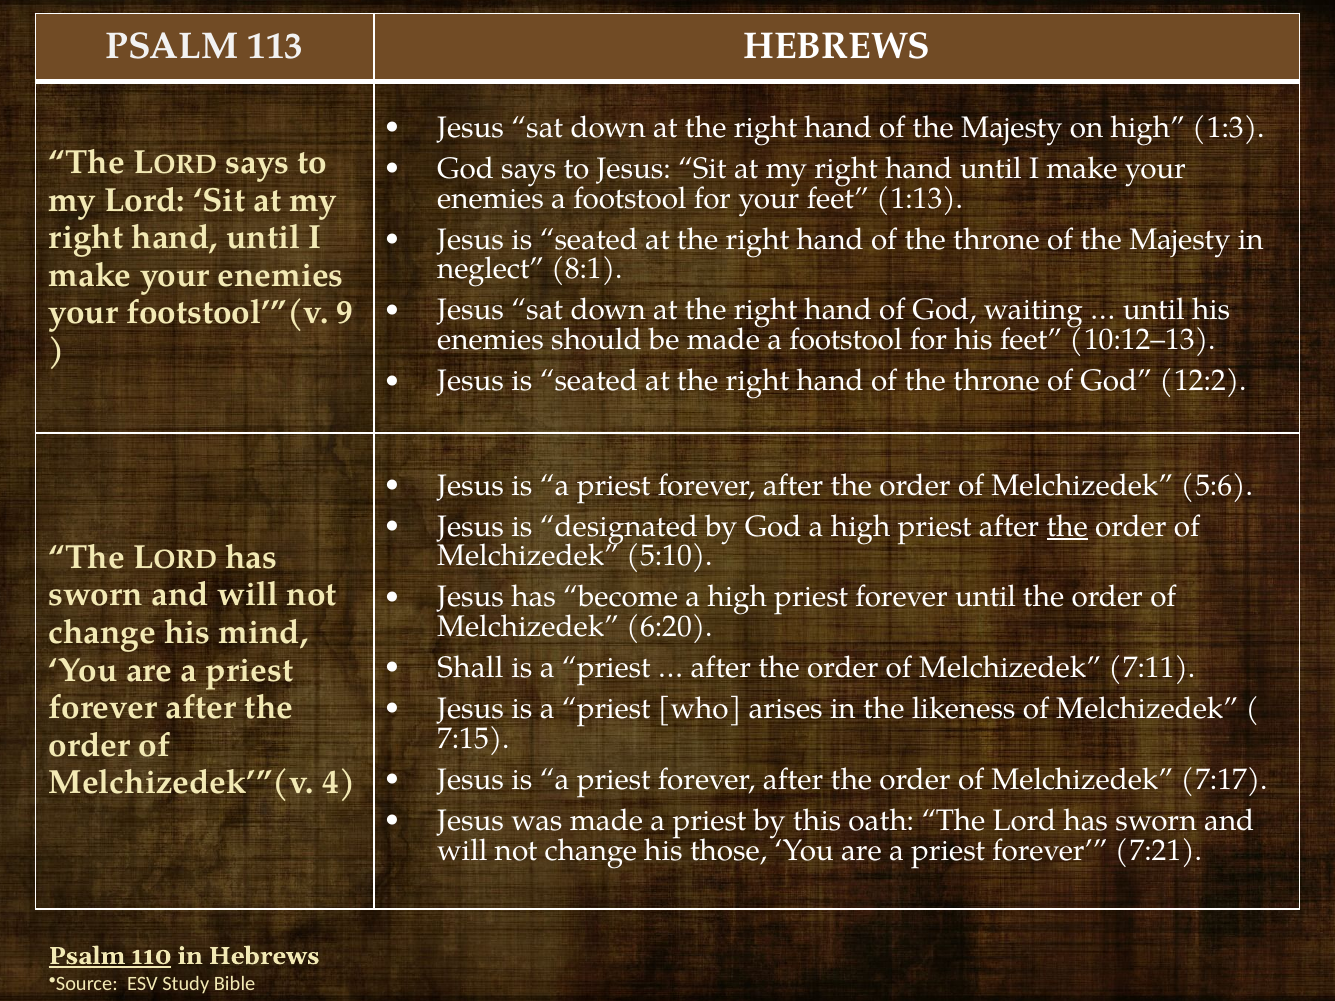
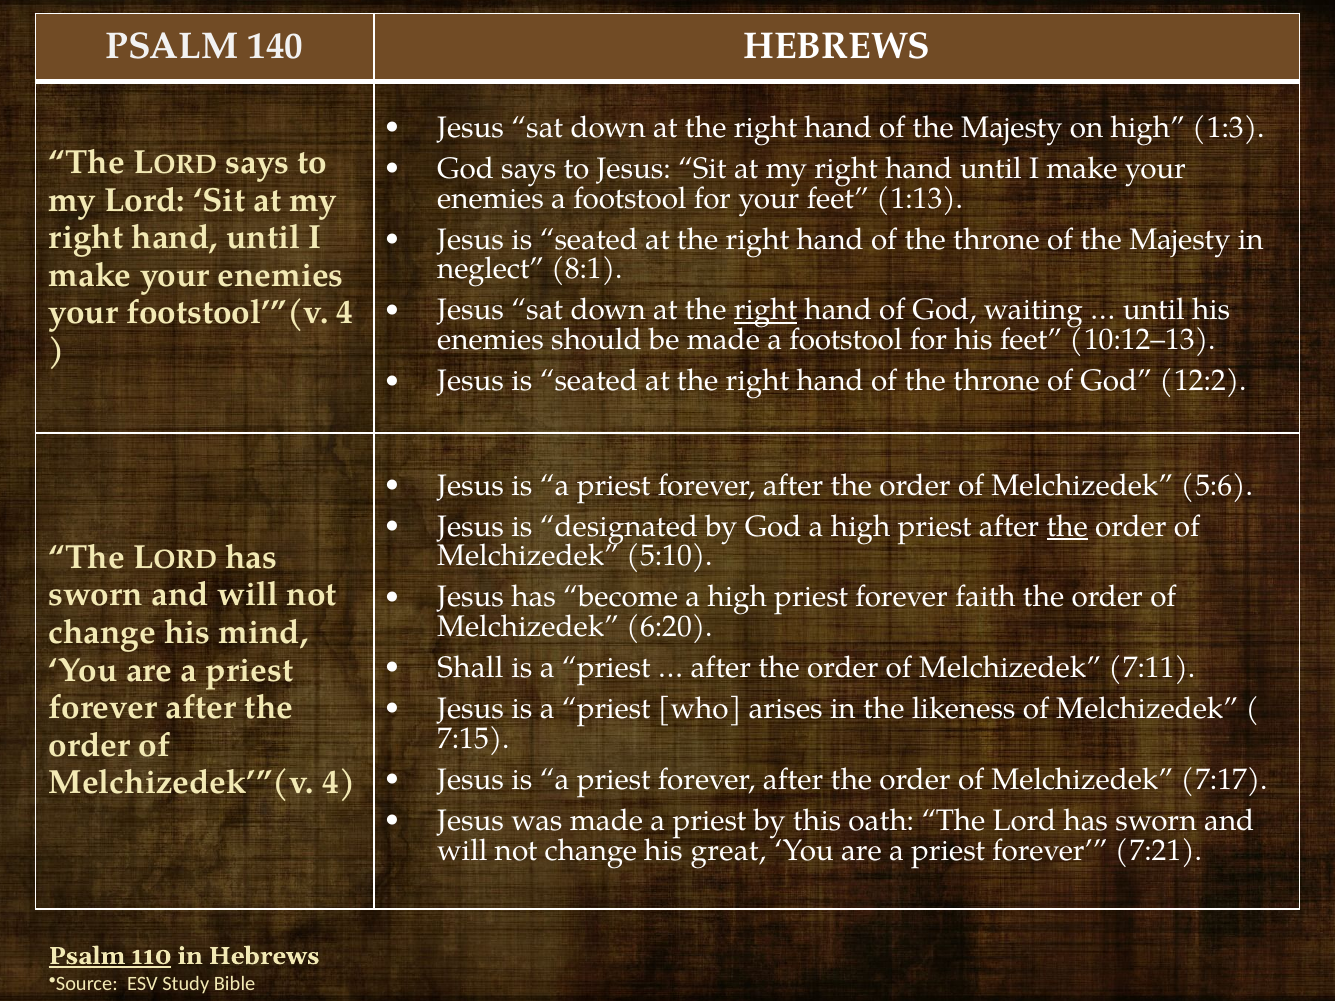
113: 113 -> 140
right at (766, 310) underline: none -> present
footstool’”(v 9: 9 -> 4
forever until: until -> faith
those: those -> great
